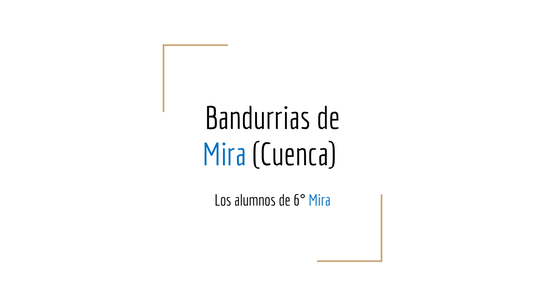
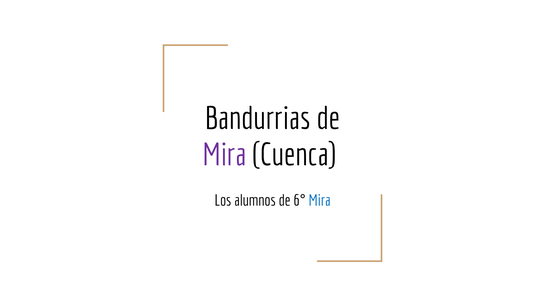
Mira at (224, 155) colour: blue -> purple
